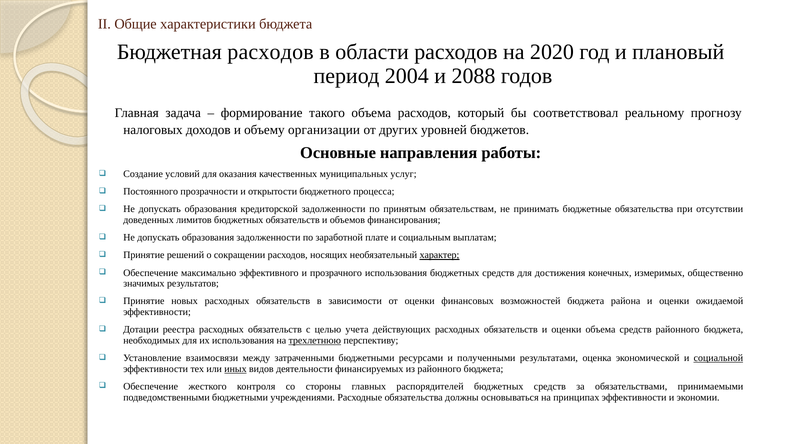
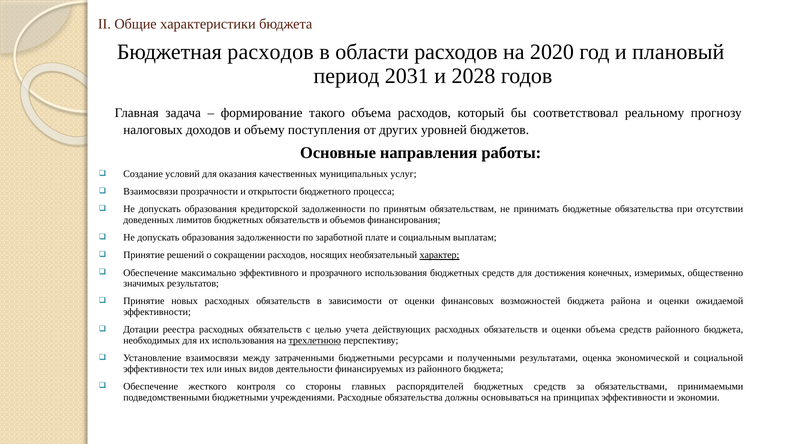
2004: 2004 -> 2031
2088: 2088 -> 2028
организации: организации -> поступления
Постоянного at (151, 192): Постоянного -> Взаимосвязи
социальной underline: present -> none
иных underline: present -> none
